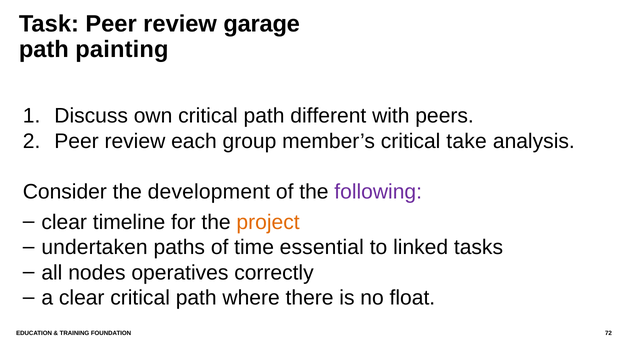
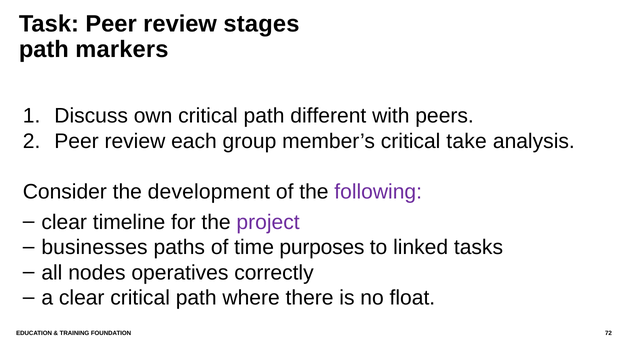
garage: garage -> stages
painting: painting -> markers
project colour: orange -> purple
undertaken: undertaken -> businesses
essential: essential -> purposes
